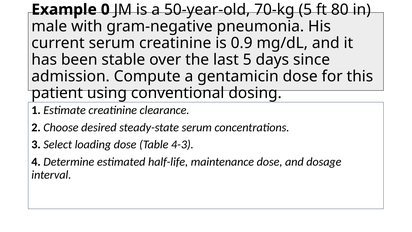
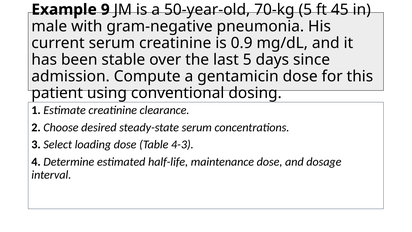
0: 0 -> 9
80: 80 -> 45
